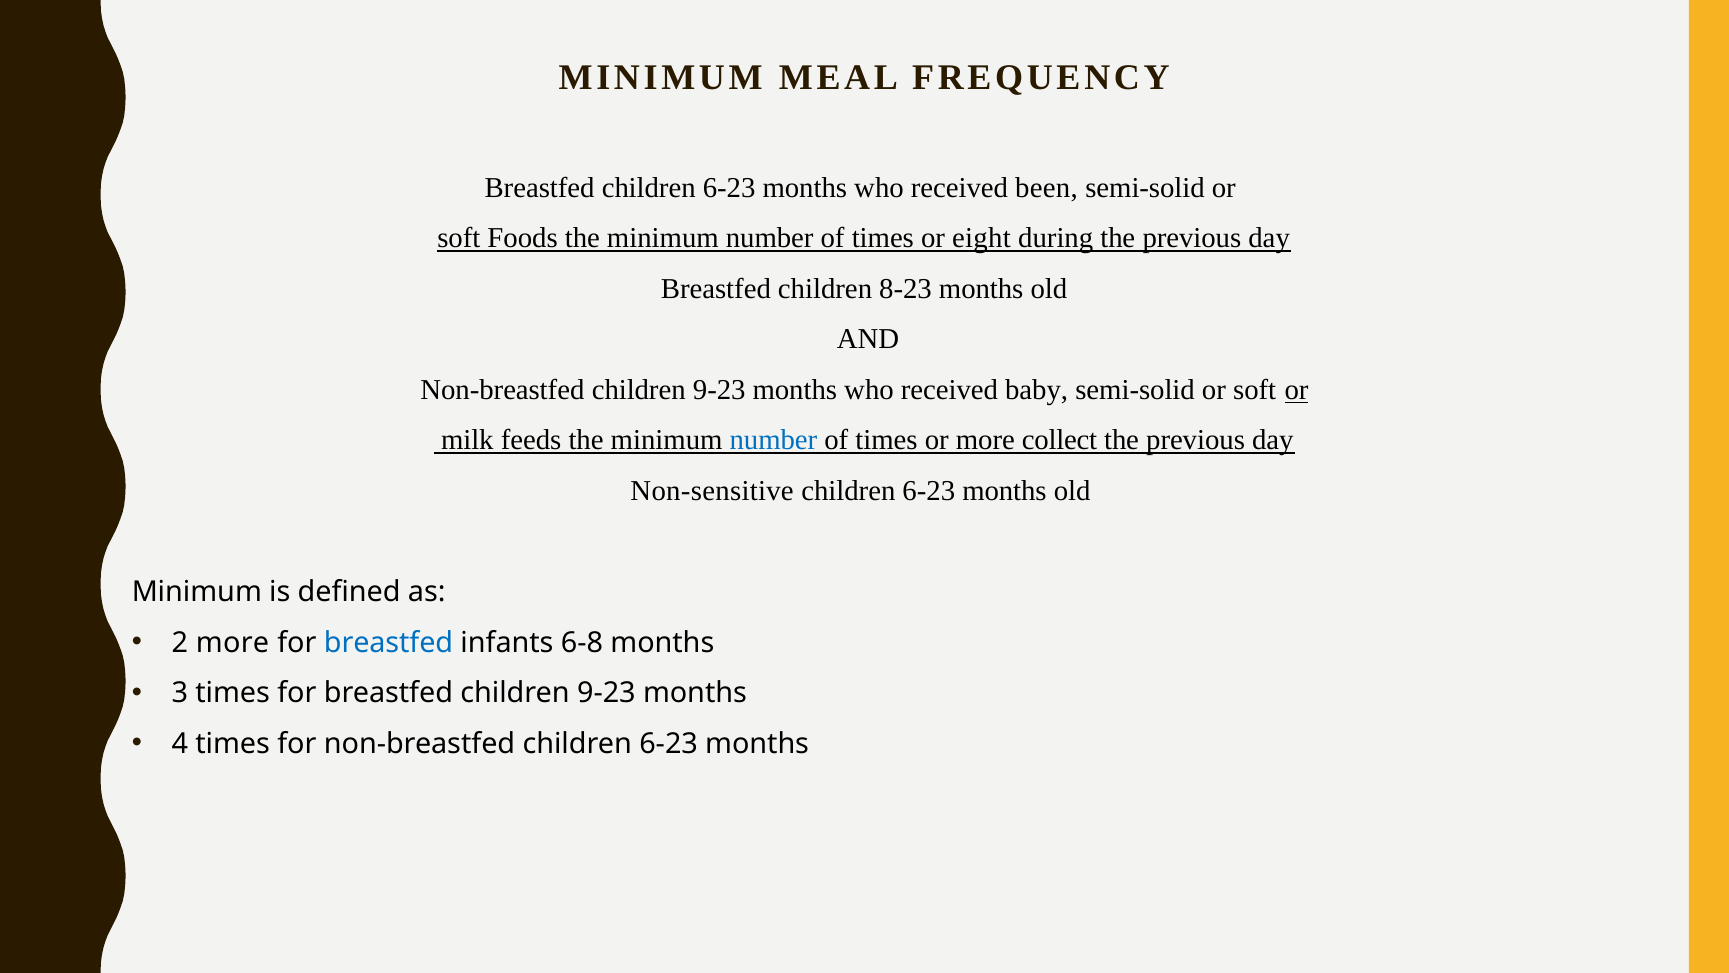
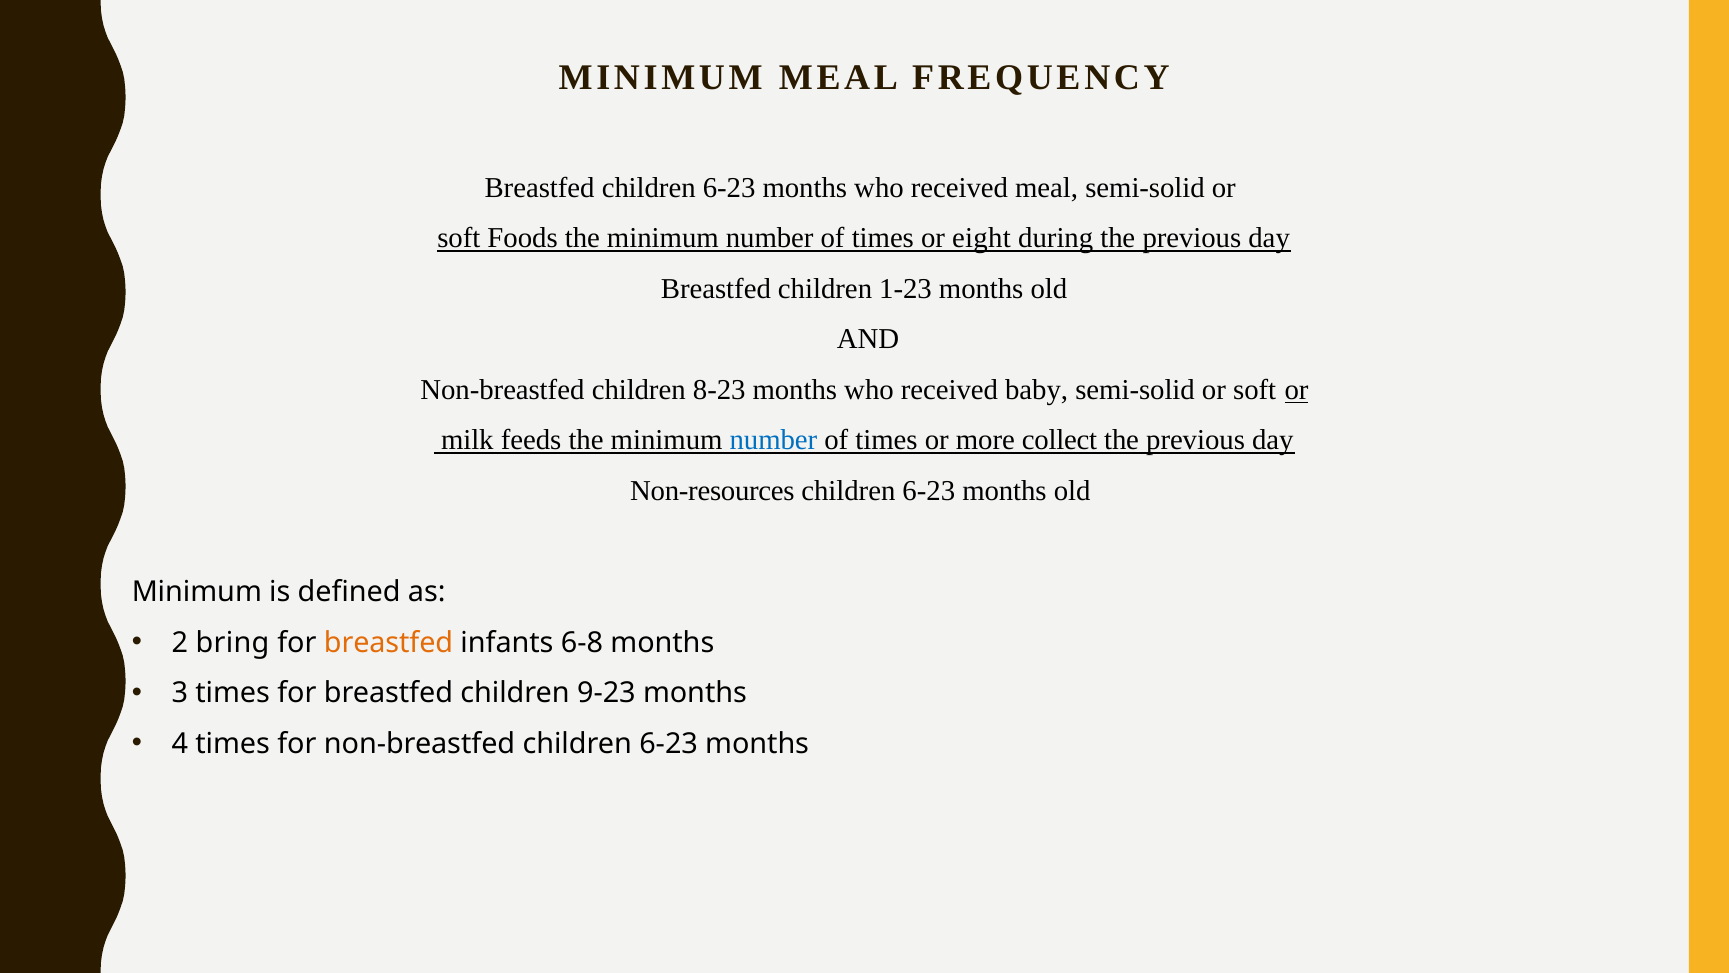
received been: been -> meal
8-23: 8-23 -> 1-23
Non-breastfed children 9-23: 9-23 -> 8-23
Non-sensitive: Non-sensitive -> Non-resources
2 more: more -> bring
breastfed at (389, 642) colour: blue -> orange
